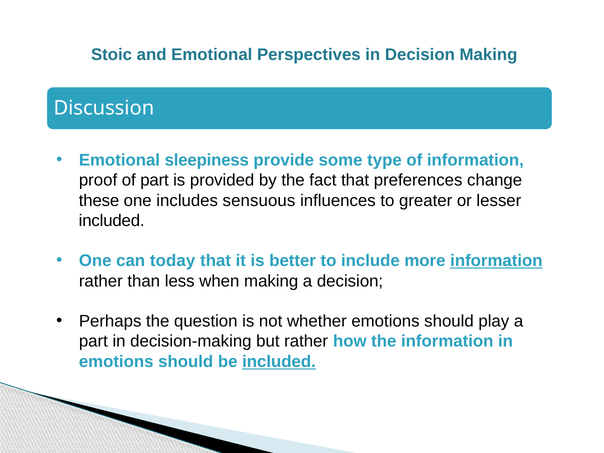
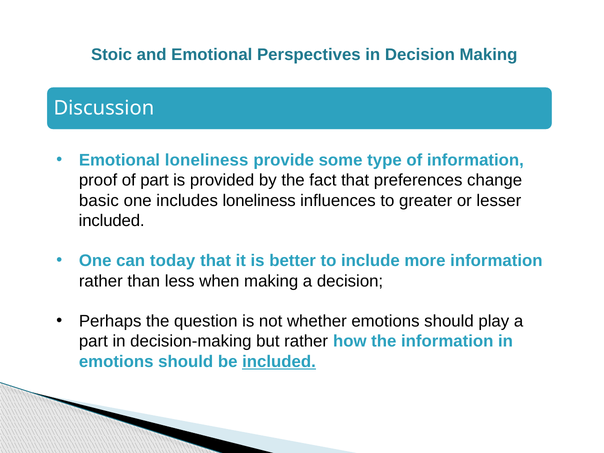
Emotional sleepiness: sleepiness -> loneliness
these: these -> basic
includes sensuous: sensuous -> loneliness
information at (496, 261) underline: present -> none
